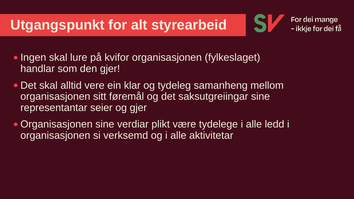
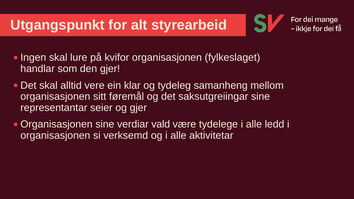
plikt: plikt -> vald
